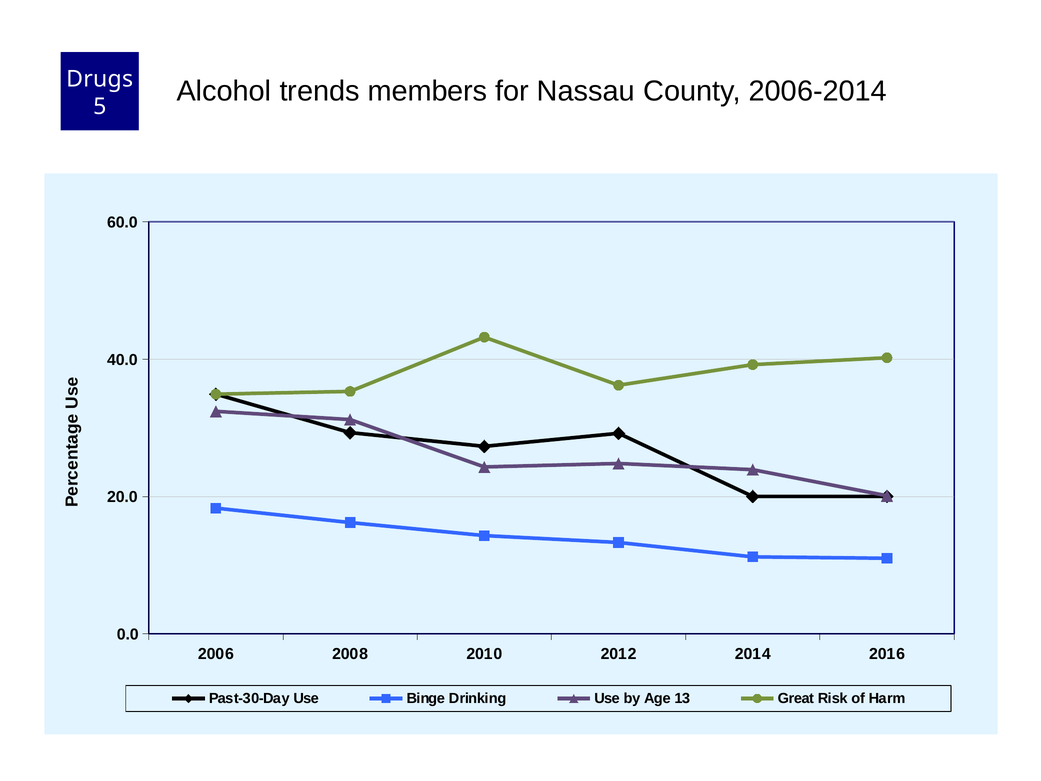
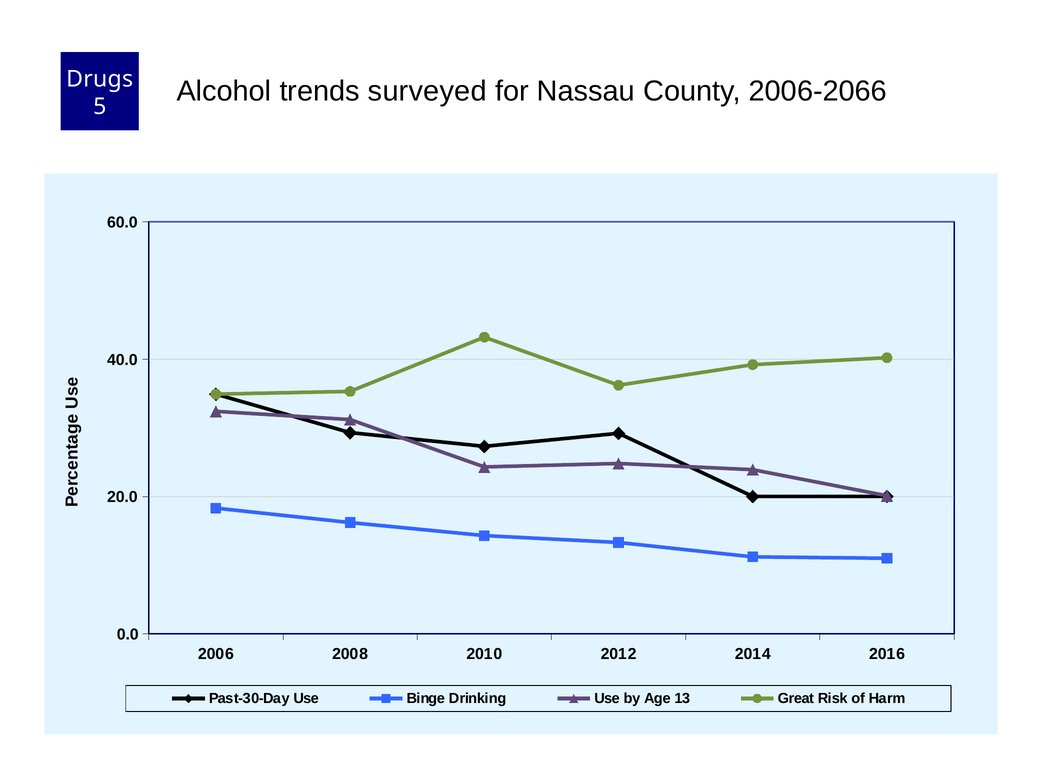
members: members -> surveyed
2006-2014: 2006-2014 -> 2006-2066
